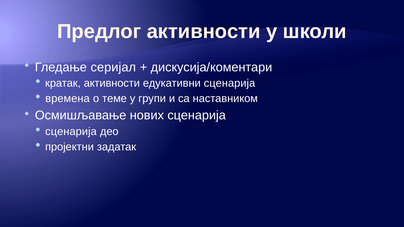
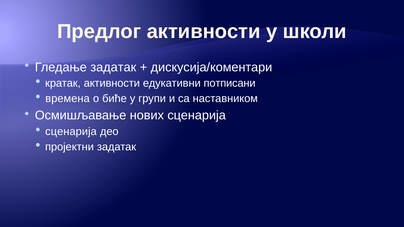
Гледање серијал: серијал -> задатак
едукативни сценарија: сценарија -> потписани
теме: теме -> биће
